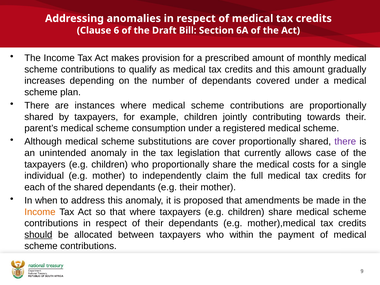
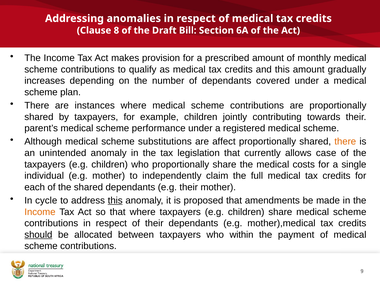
6: 6 -> 8
consumption: consumption -> performance
cover: cover -> affect
there at (345, 142) colour: purple -> orange
when: when -> cycle
this at (115, 200) underline: none -> present
